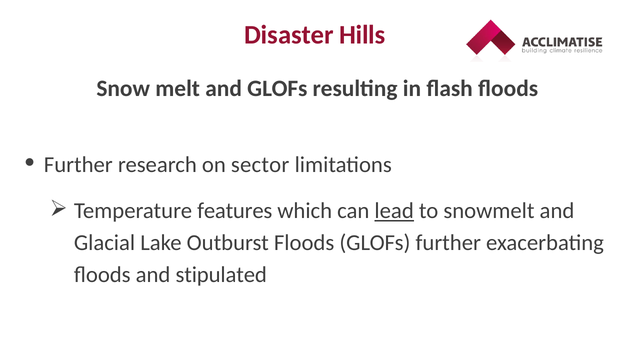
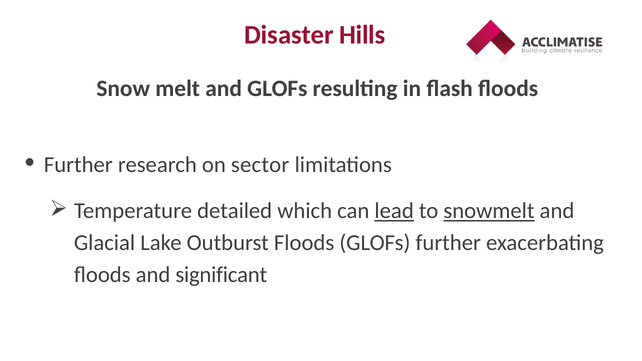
features: features -> detailed
snowmelt underline: none -> present
stipulated: stipulated -> significant
